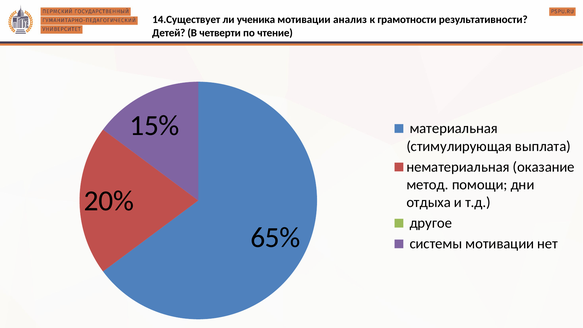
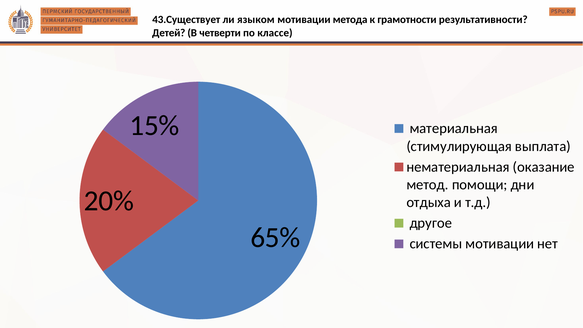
14.Существует: 14.Существует -> 43.Существует
ученика: ученика -> языком
анализ: анализ -> метода
чтение: чтение -> классе
